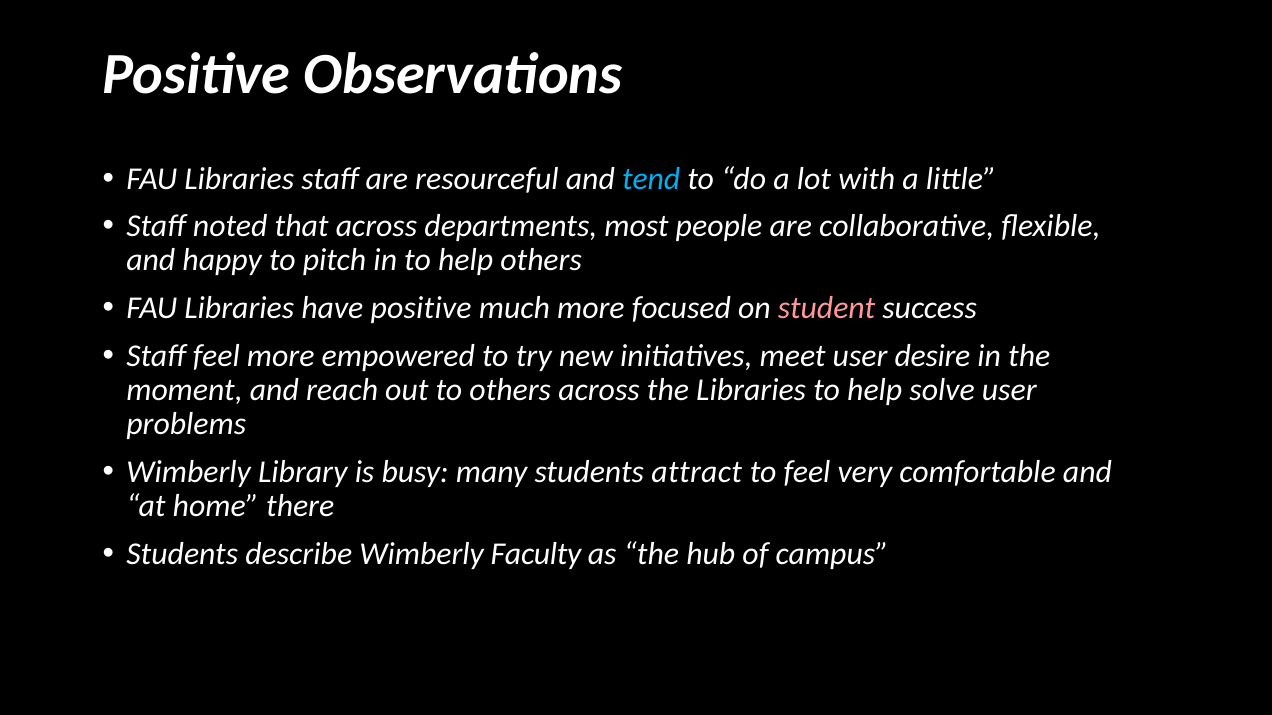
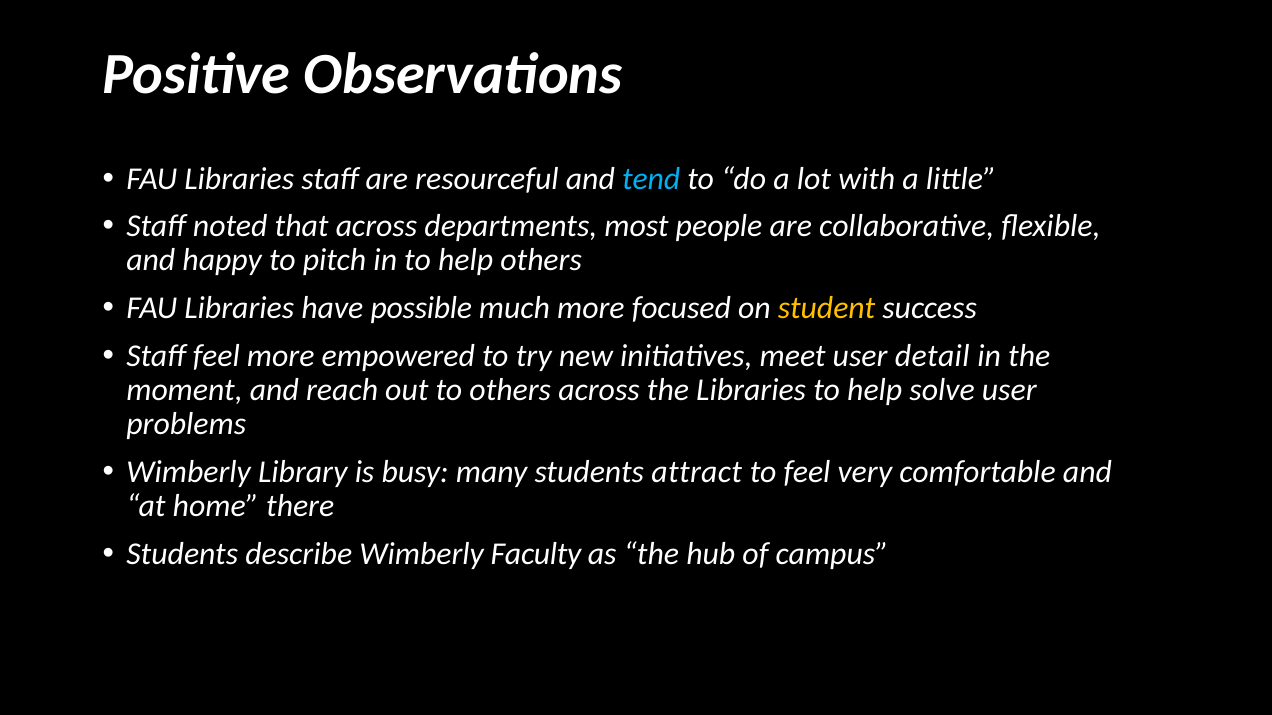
have positive: positive -> possible
student colour: pink -> yellow
desire: desire -> detail
